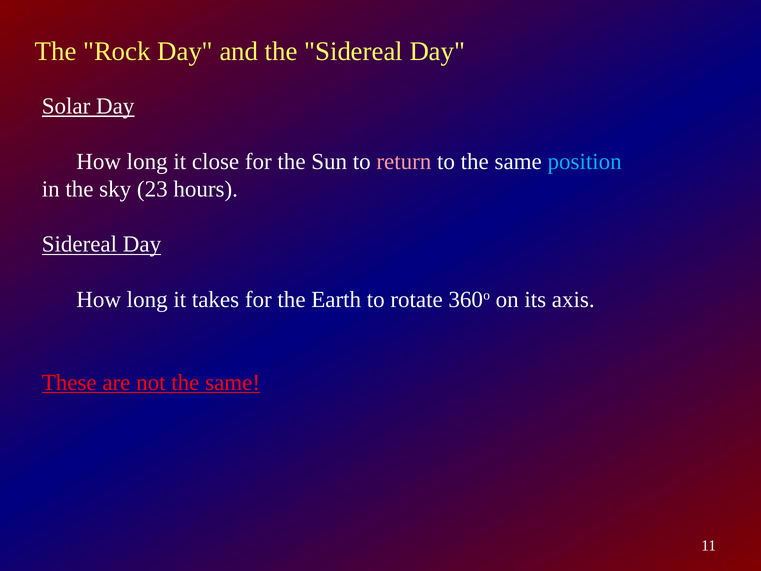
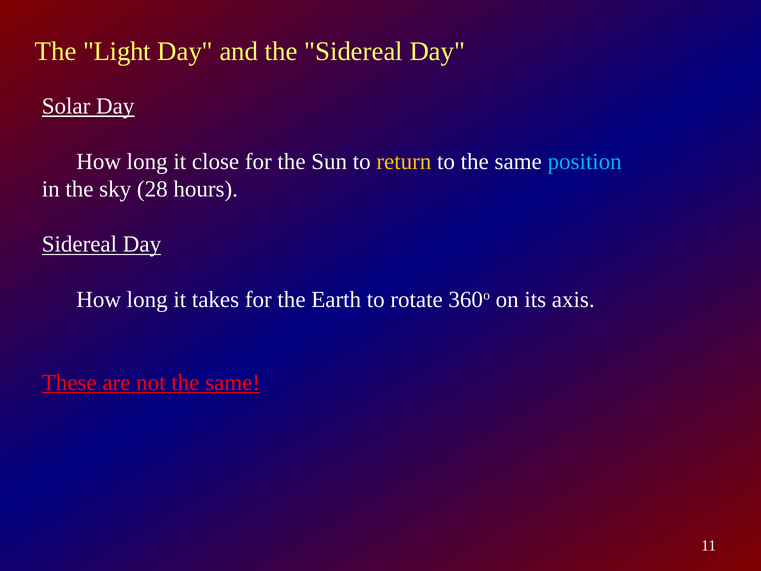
Rock: Rock -> Light
return colour: pink -> yellow
23: 23 -> 28
